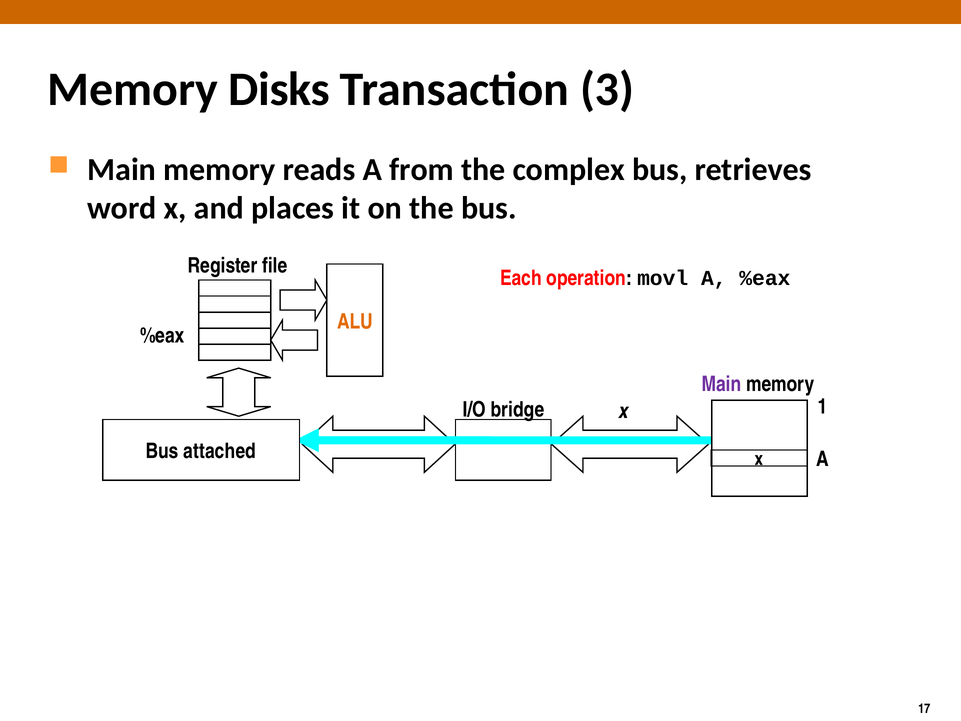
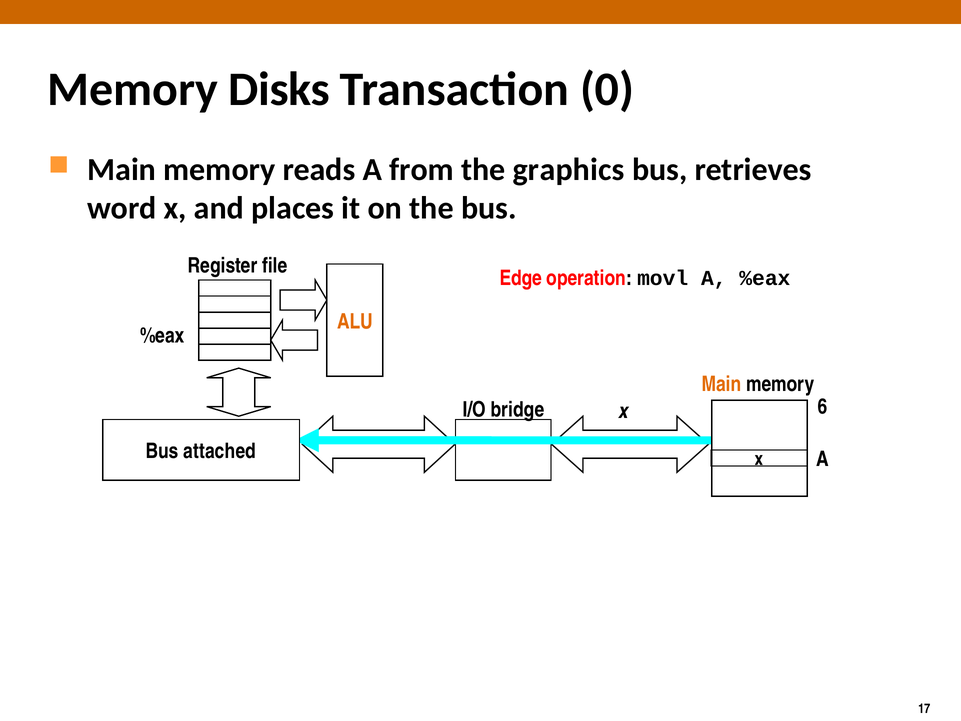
3: 3 -> 0
complex: complex -> graphics
Each: Each -> Edge
Main at (721, 384) colour: purple -> orange
1: 1 -> 6
